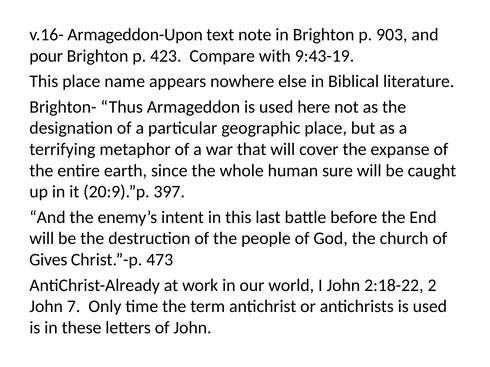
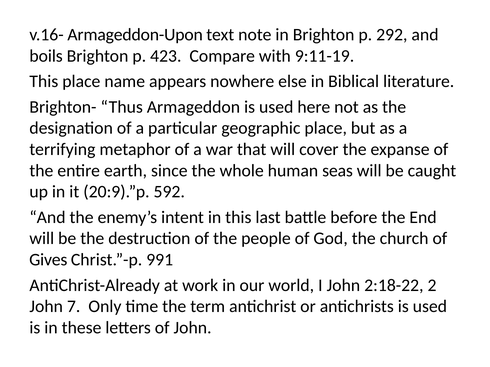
903: 903 -> 292
pour: pour -> boils
9:43-19: 9:43-19 -> 9:11-19
sure: sure -> seas
397: 397 -> 592
473: 473 -> 991
